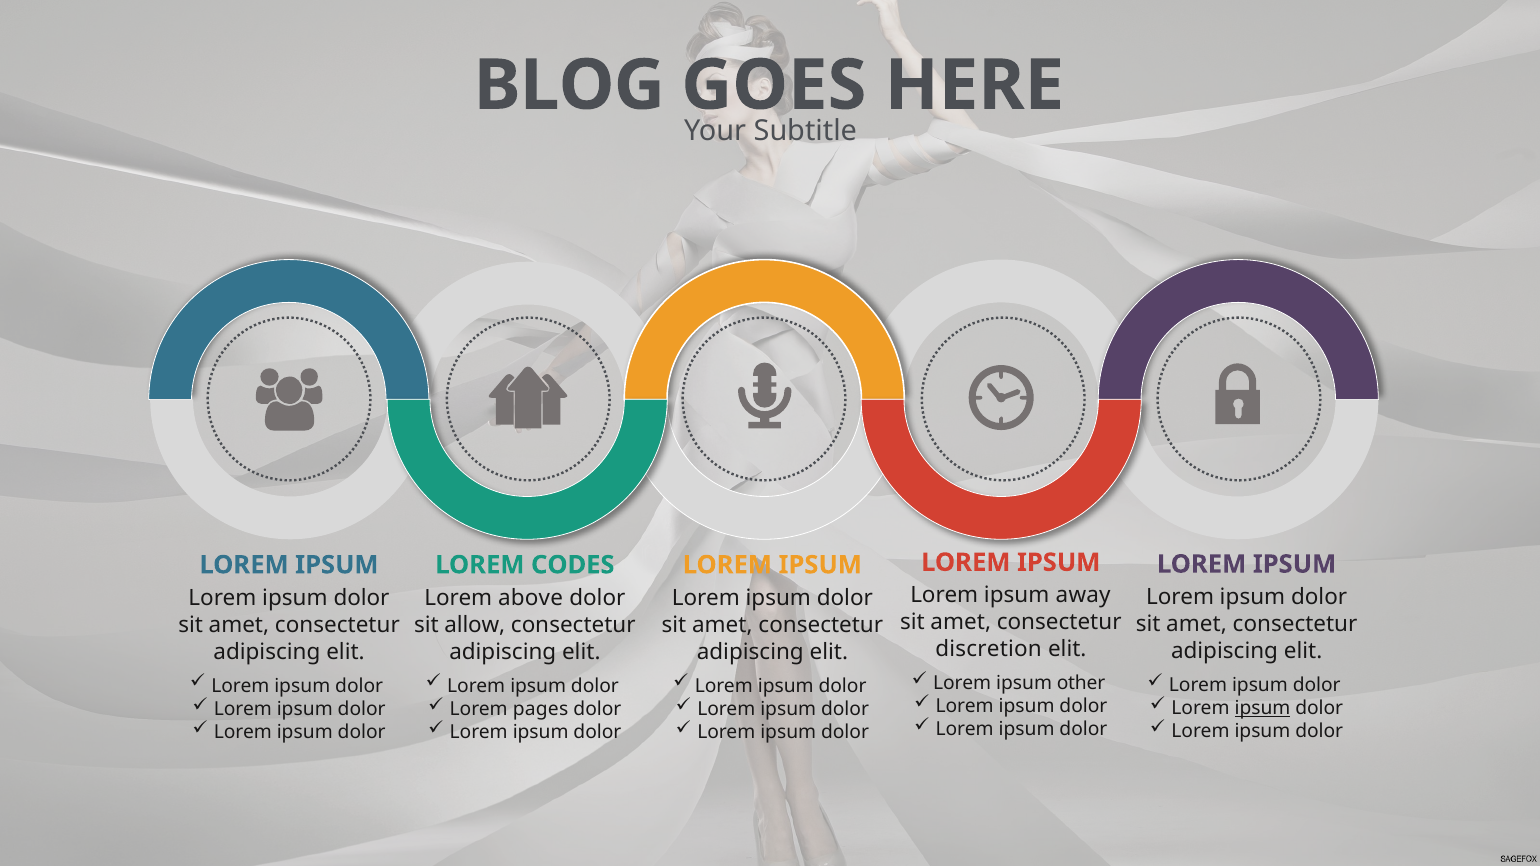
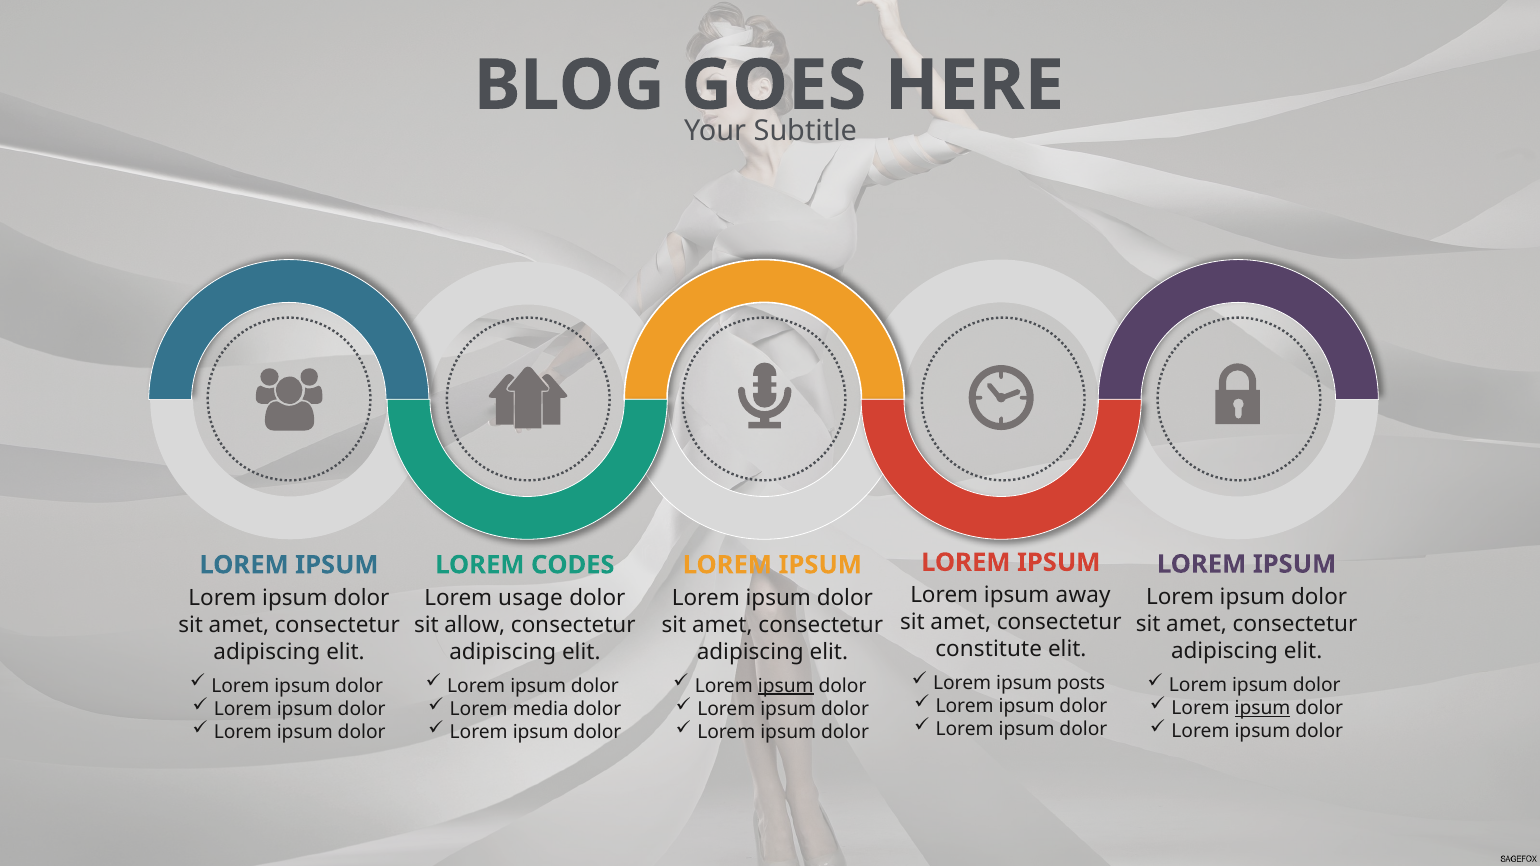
above: above -> usage
discretion: discretion -> constitute
other: other -> posts
ipsum at (786, 686) underline: none -> present
pages: pages -> media
